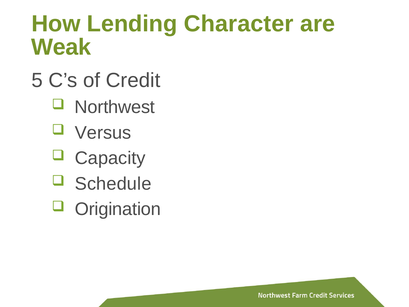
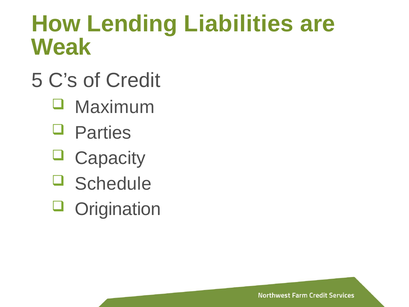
Character: Character -> Liabilities
Northwest: Northwest -> Maximum
Versus: Versus -> Parties
